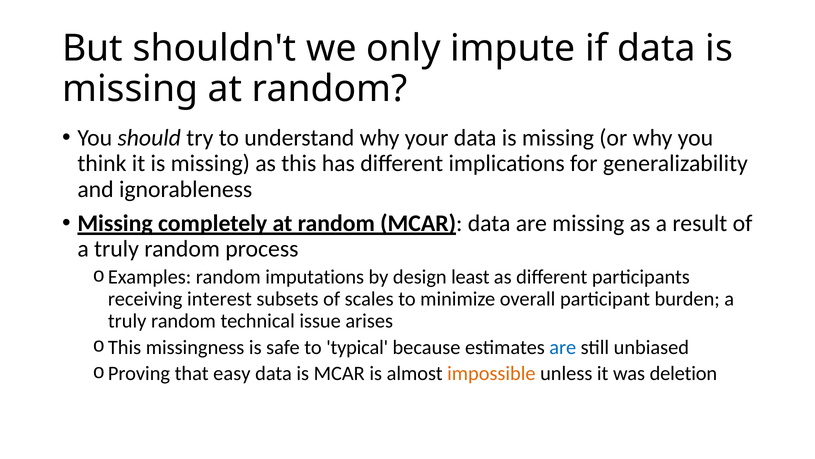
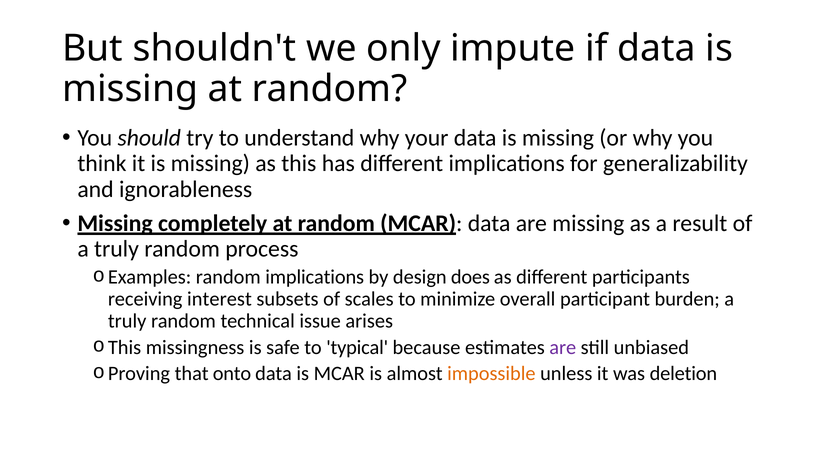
random imputations: imputations -> implications
least: least -> does
are at (563, 347) colour: blue -> purple
easy: easy -> onto
